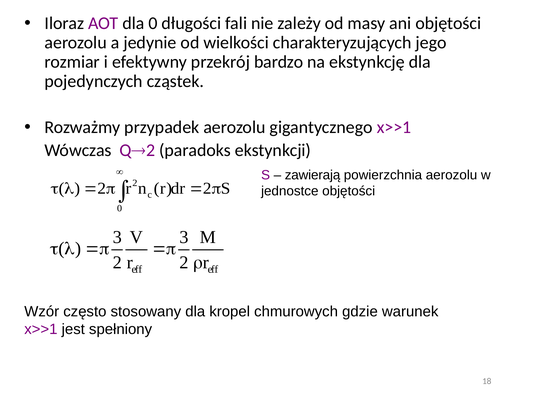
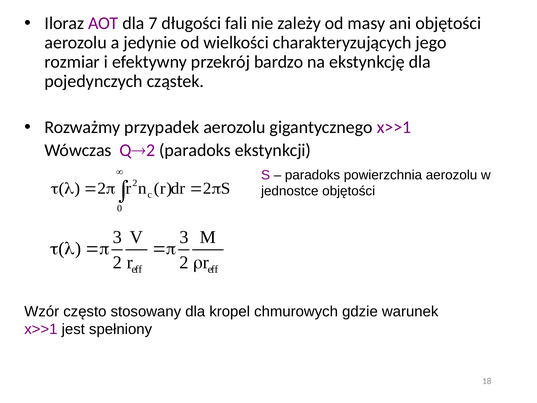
dla 0: 0 -> 7
zawierają at (313, 175): zawierają -> paradoks
